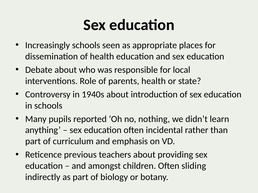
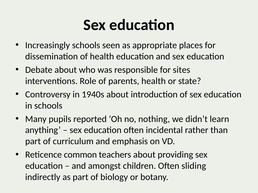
local: local -> sites
previous: previous -> common
